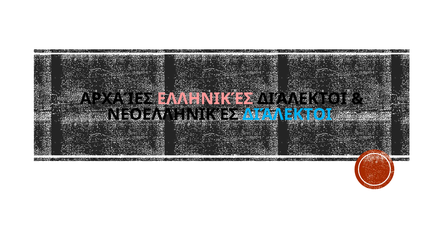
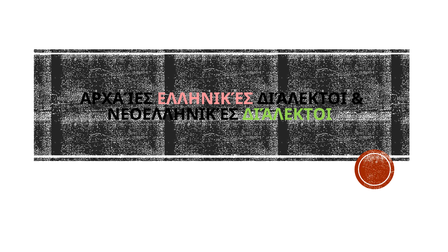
ΔΙΆΛΕΚΤΟΙ at (287, 114) colour: light blue -> light green
